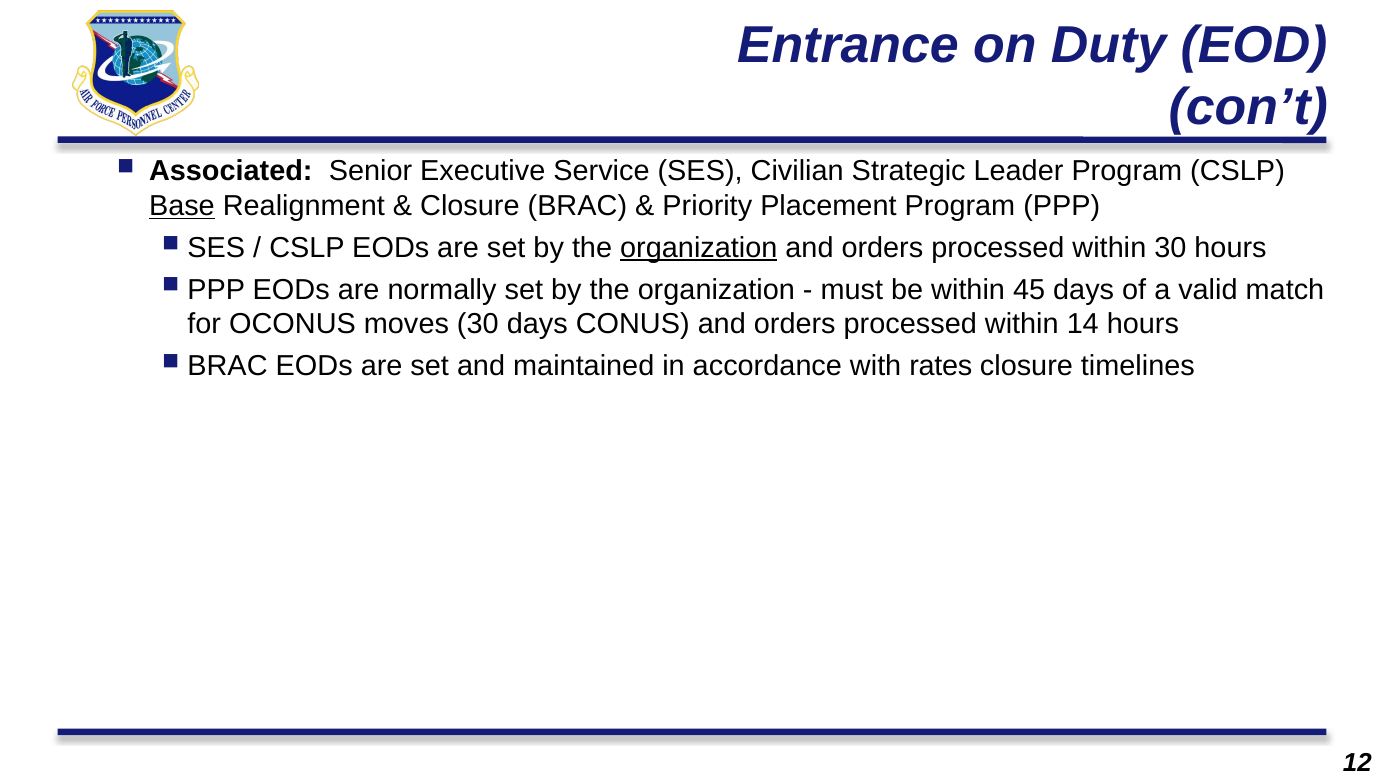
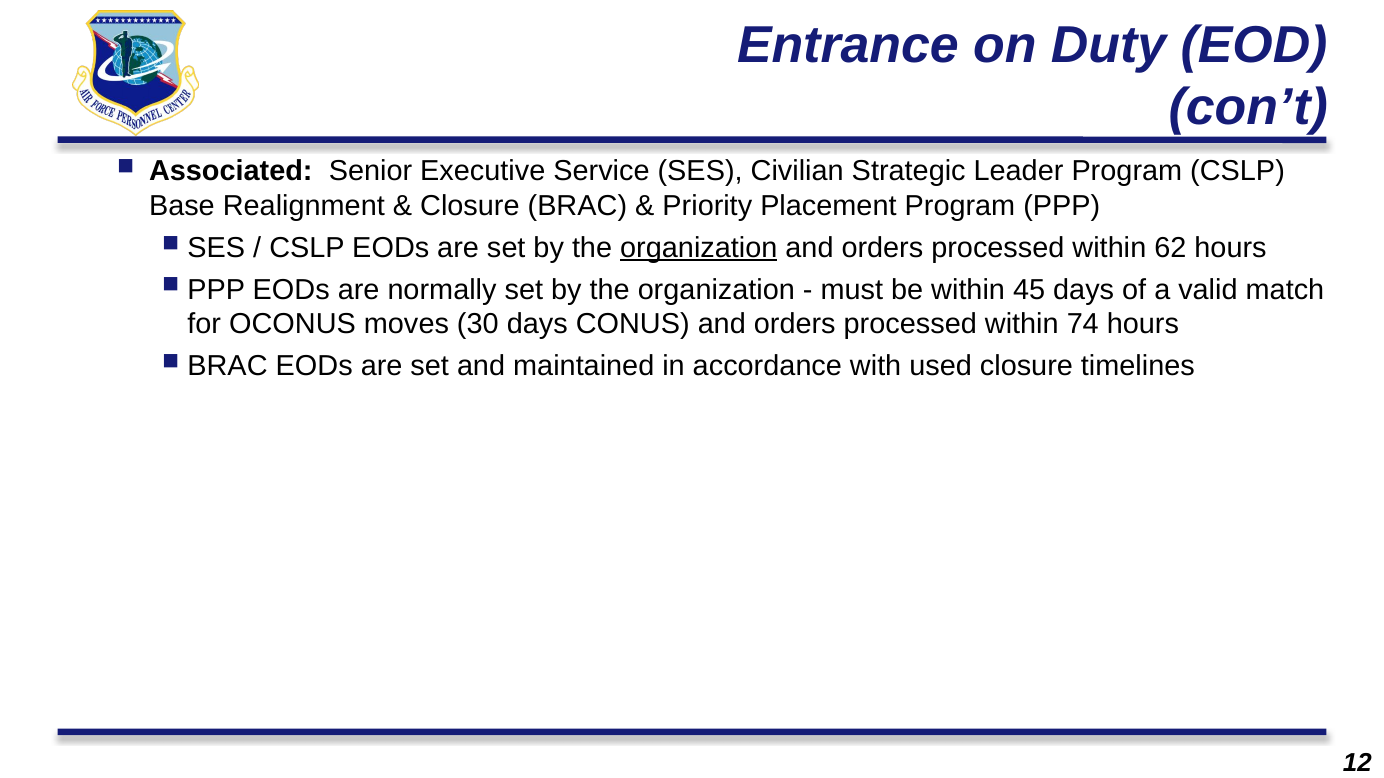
Base underline: present -> none
within 30: 30 -> 62
14: 14 -> 74
rates: rates -> used
